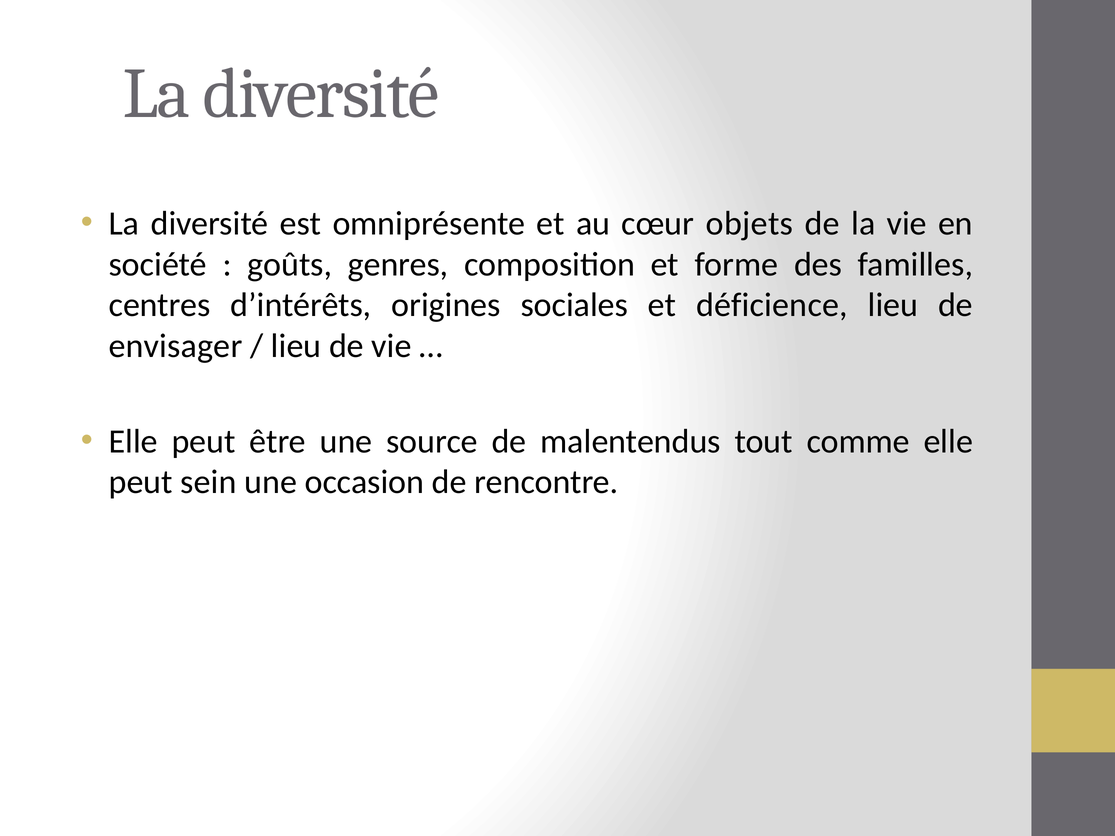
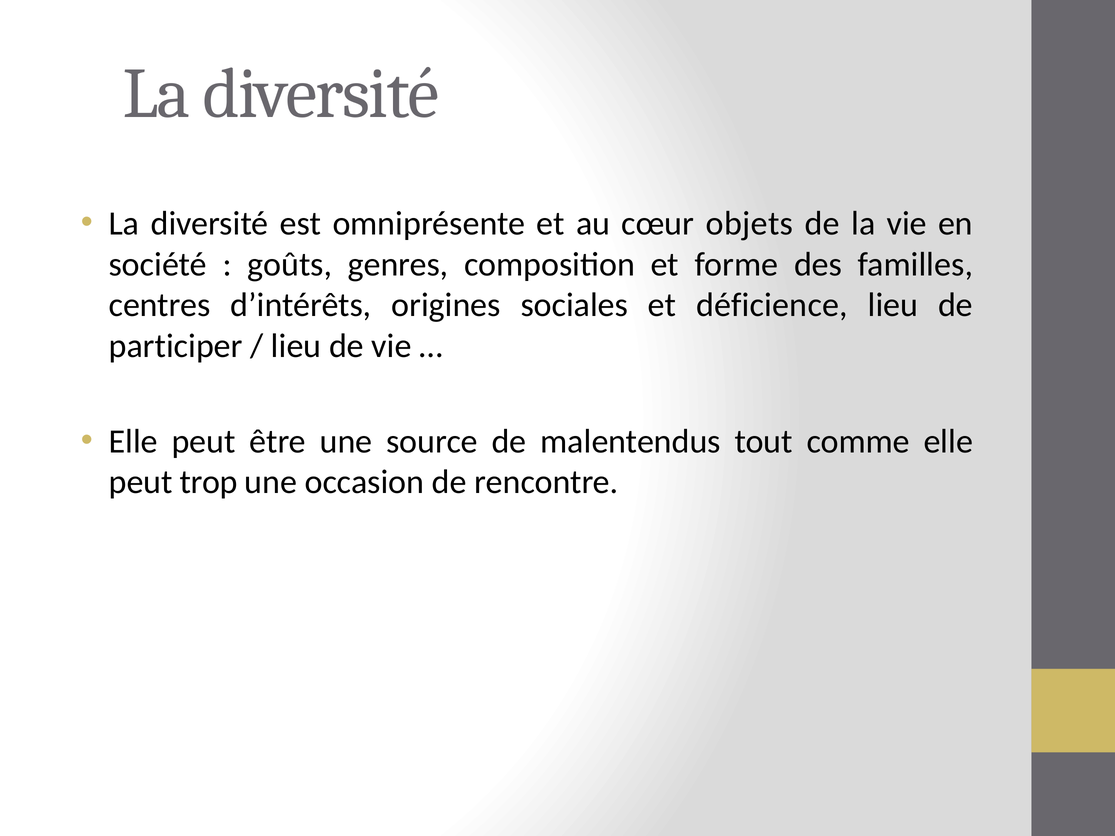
envisager: envisager -> participer
sein: sein -> trop
